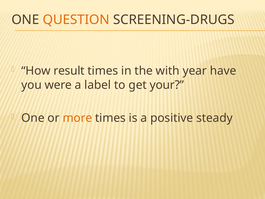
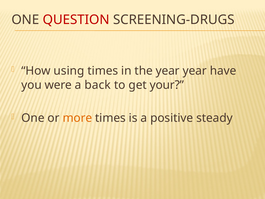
QUESTION colour: orange -> red
result: result -> using
the with: with -> year
label: label -> back
